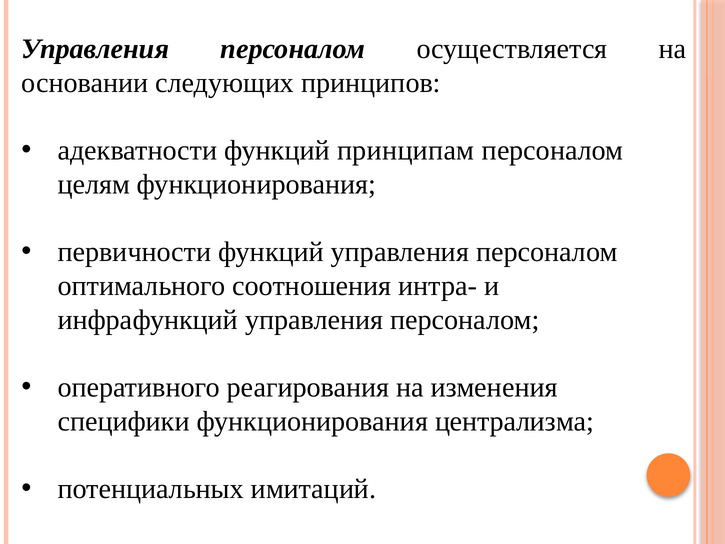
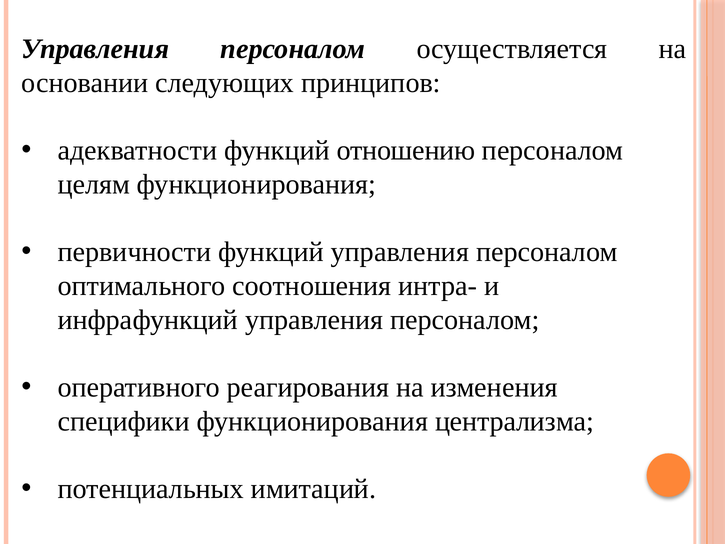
принципам: принципам -> отношению
